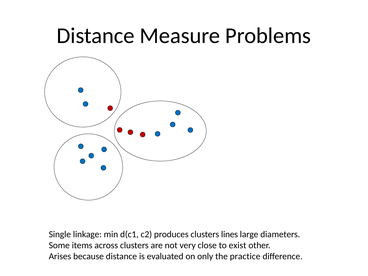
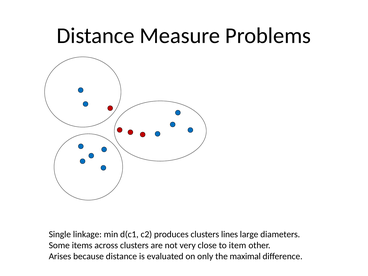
exist: exist -> item
practice: practice -> maximal
